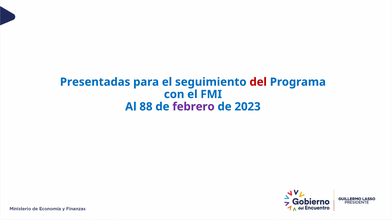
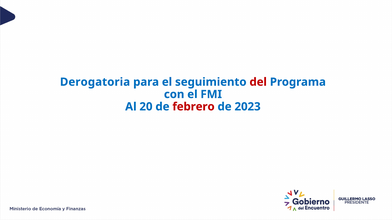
Presentadas: Presentadas -> Derogatoria
88: 88 -> 20
febrero colour: purple -> red
